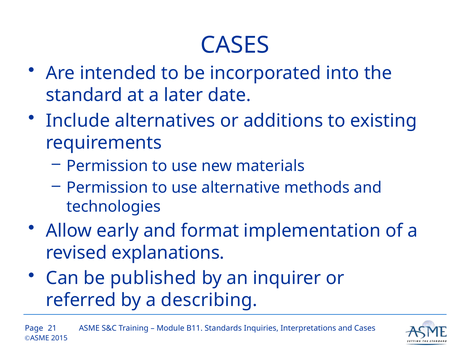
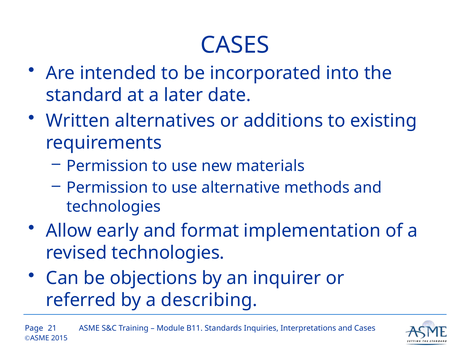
Include: Include -> Written
revised explanations: explanations -> technologies
published: published -> objections
